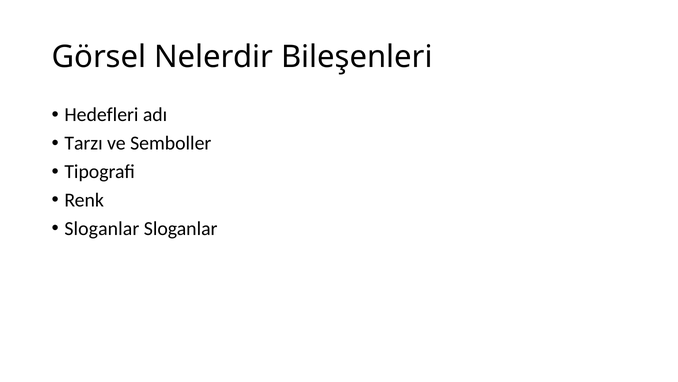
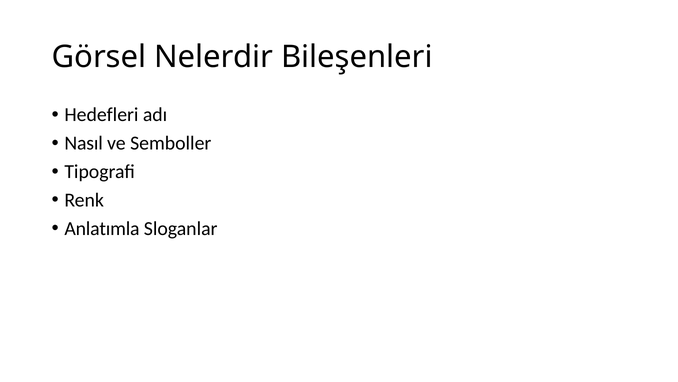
Tarzı: Tarzı -> Nasıl
Sloganlar at (102, 228): Sloganlar -> Anlatımla
